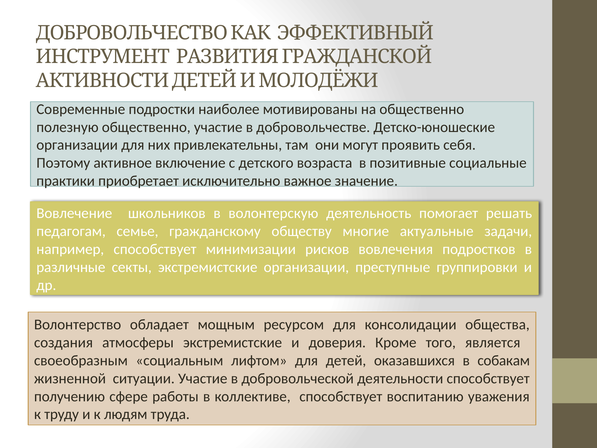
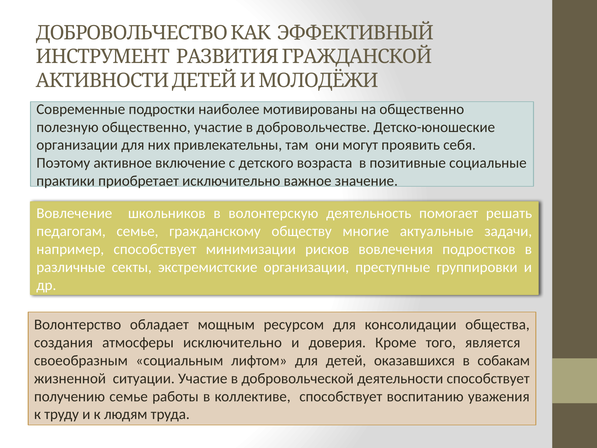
атмосферы экстремистские: экстремистские -> исключительно
получению сфере: сфере -> семье
